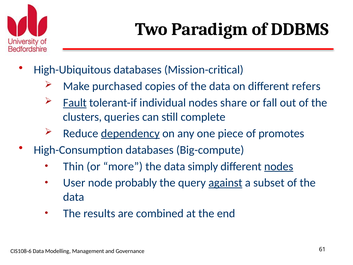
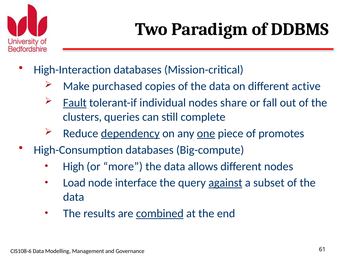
High-Ubiquitous: High-Ubiquitous -> High-Interaction
refers: refers -> active
one underline: none -> present
Thin: Thin -> High
simply: simply -> allows
nodes at (279, 166) underline: present -> none
User: User -> Load
probably: probably -> interface
combined underline: none -> present
